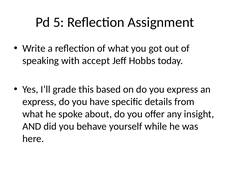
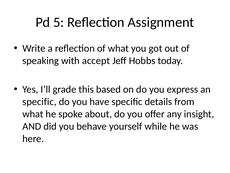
express at (39, 101): express -> specific
